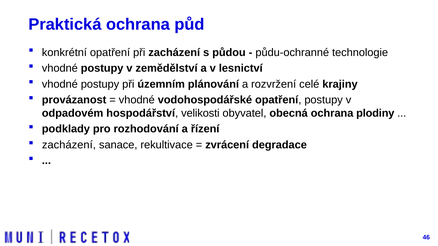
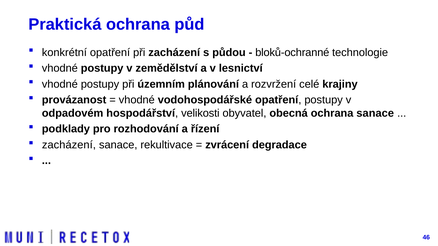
půdu-ochranné: půdu-ochranné -> bloků-ochranné
ochrana plodiny: plodiny -> sanace
